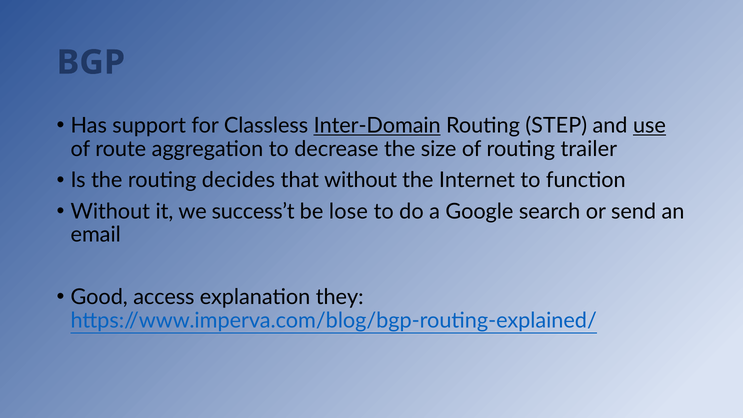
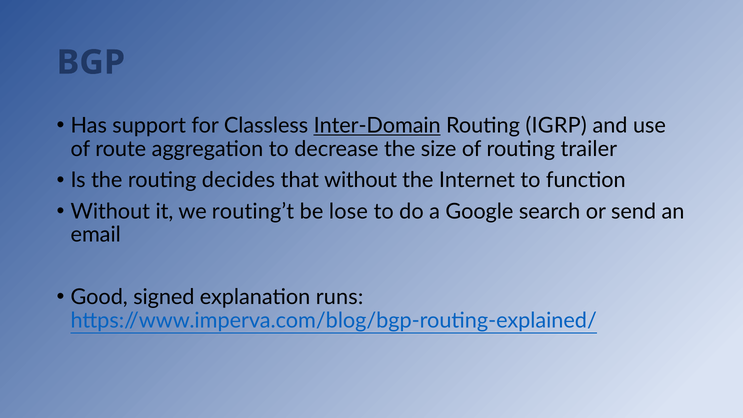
STEP: STEP -> IGRP
use underline: present -> none
success’t: success’t -> routing’t
access: access -> signed
they: they -> runs
